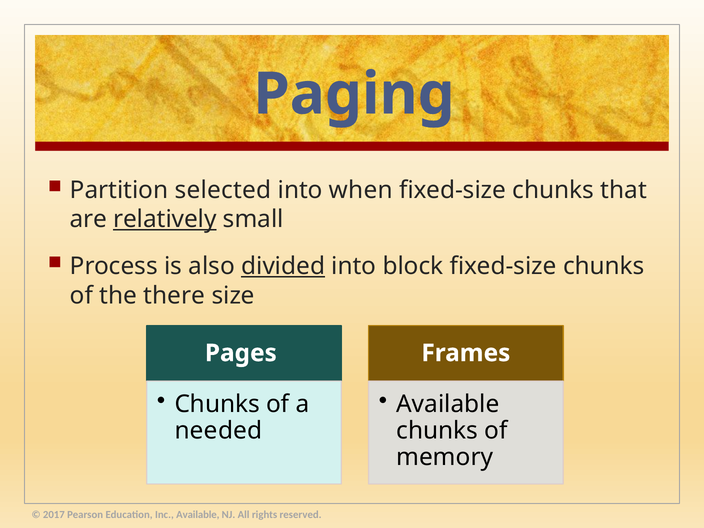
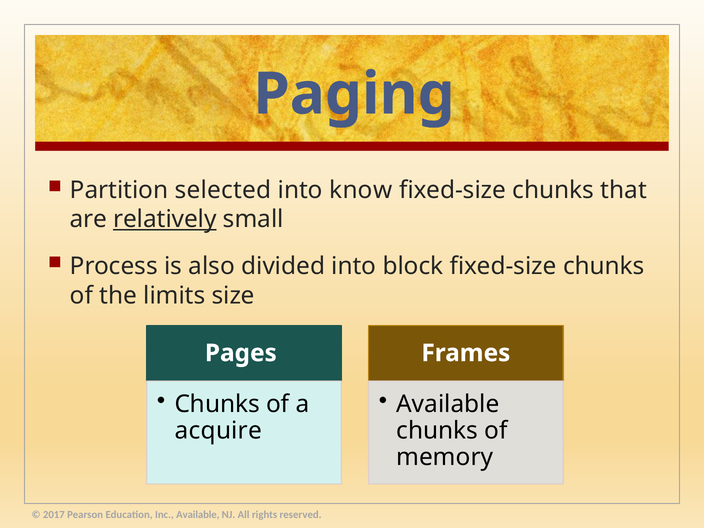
when: when -> know
divided underline: present -> none
there: there -> limits
needed: needed -> acquire
